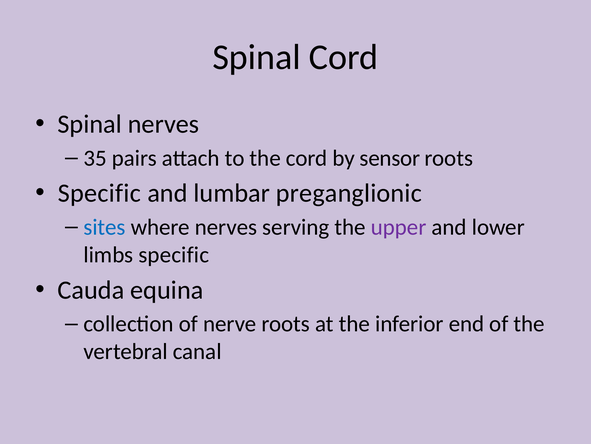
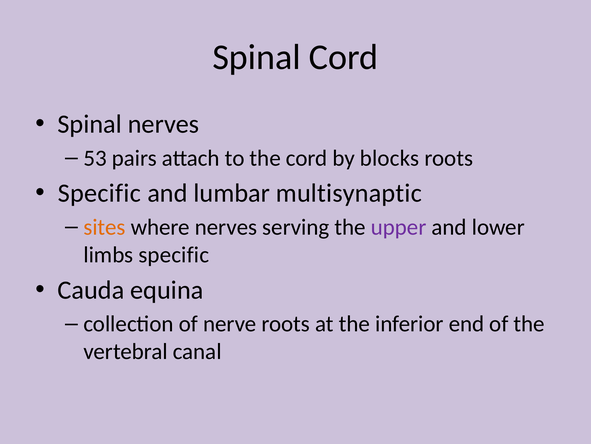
35: 35 -> 53
sensor: sensor -> blocks
preganglionic: preganglionic -> multisynaptic
sites colour: blue -> orange
